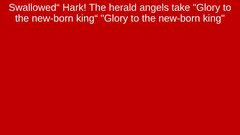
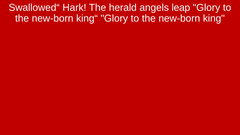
take: take -> leap
